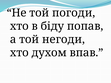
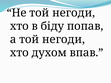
Не той погоди: погоди -> негоди
